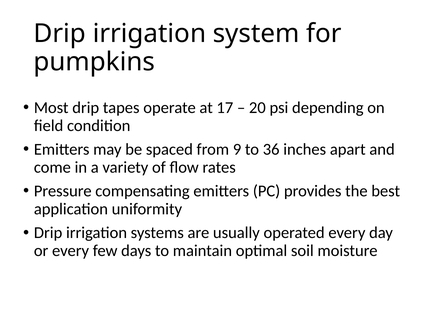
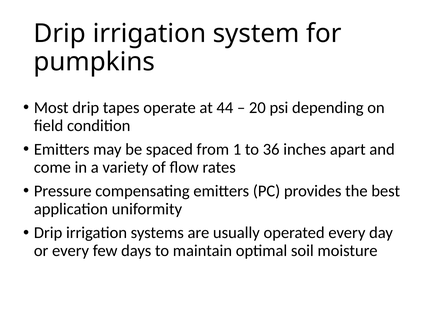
17: 17 -> 44
9: 9 -> 1
